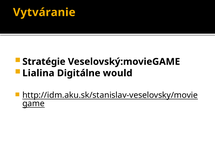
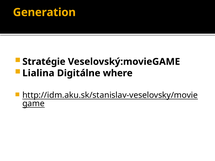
Vytváranie: Vytváranie -> Generation
would: would -> where
